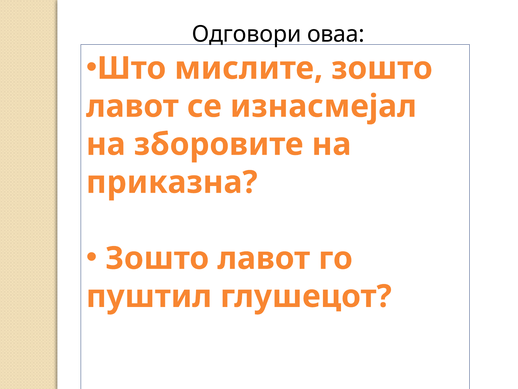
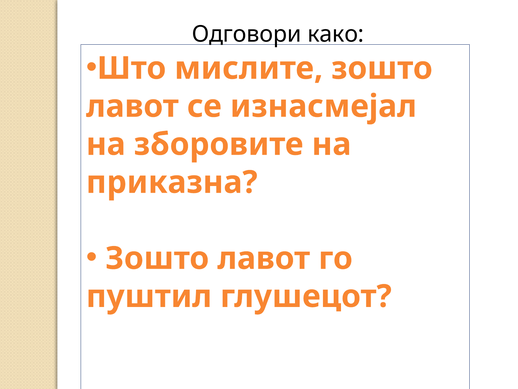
оваа: оваа -> како
